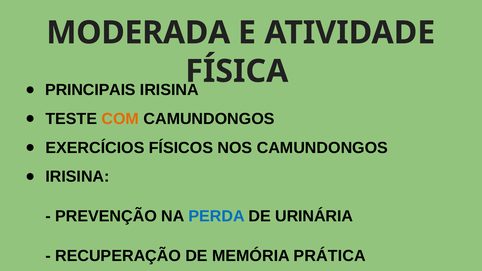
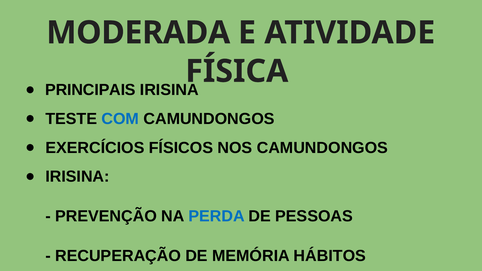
COM colour: orange -> blue
URINÁRIA: URINÁRIA -> PESSOAS
PRÁTICA: PRÁTICA -> HÁBITOS
